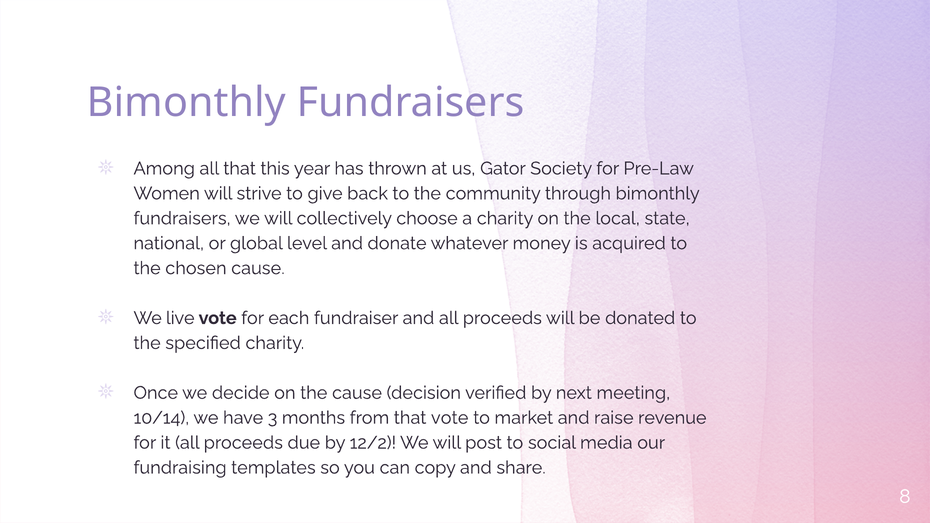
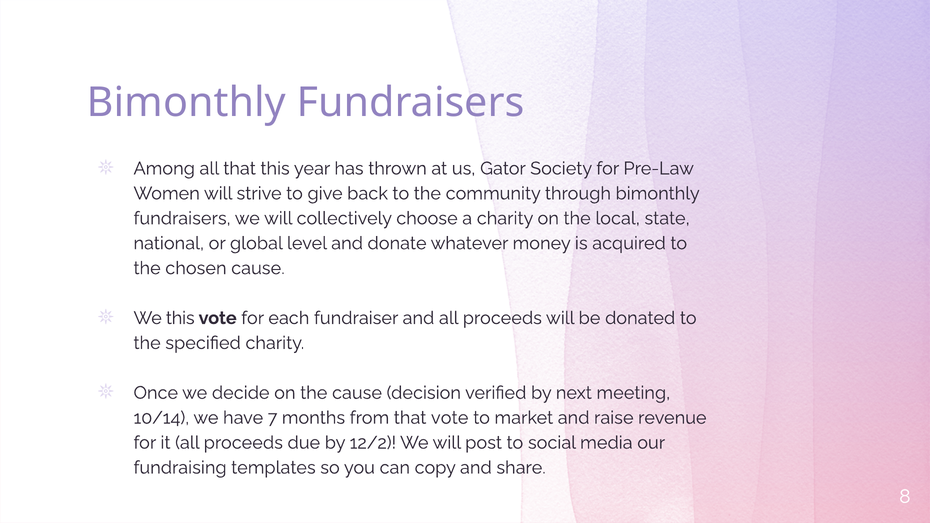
We live: live -> this
3: 3 -> 7
